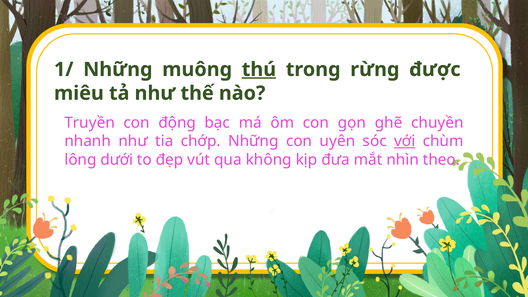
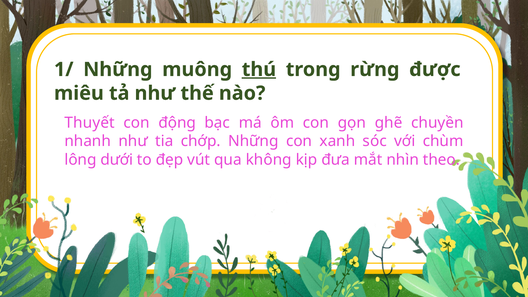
Truyền: Truyền -> Thuyết
uyên: uyên -> xanh
với underline: present -> none
